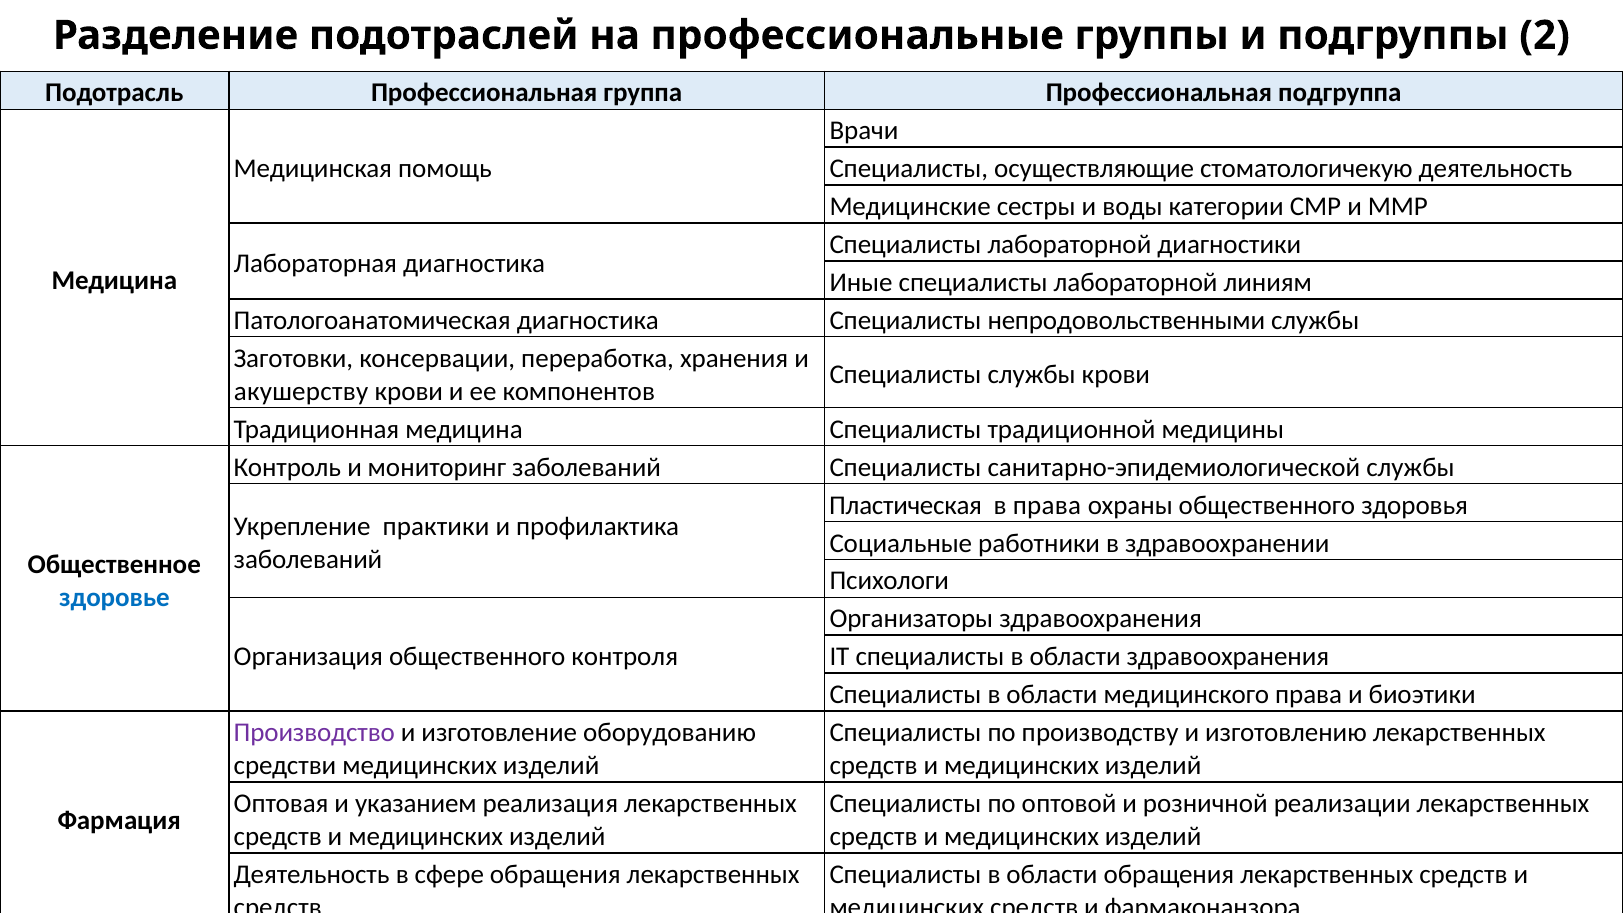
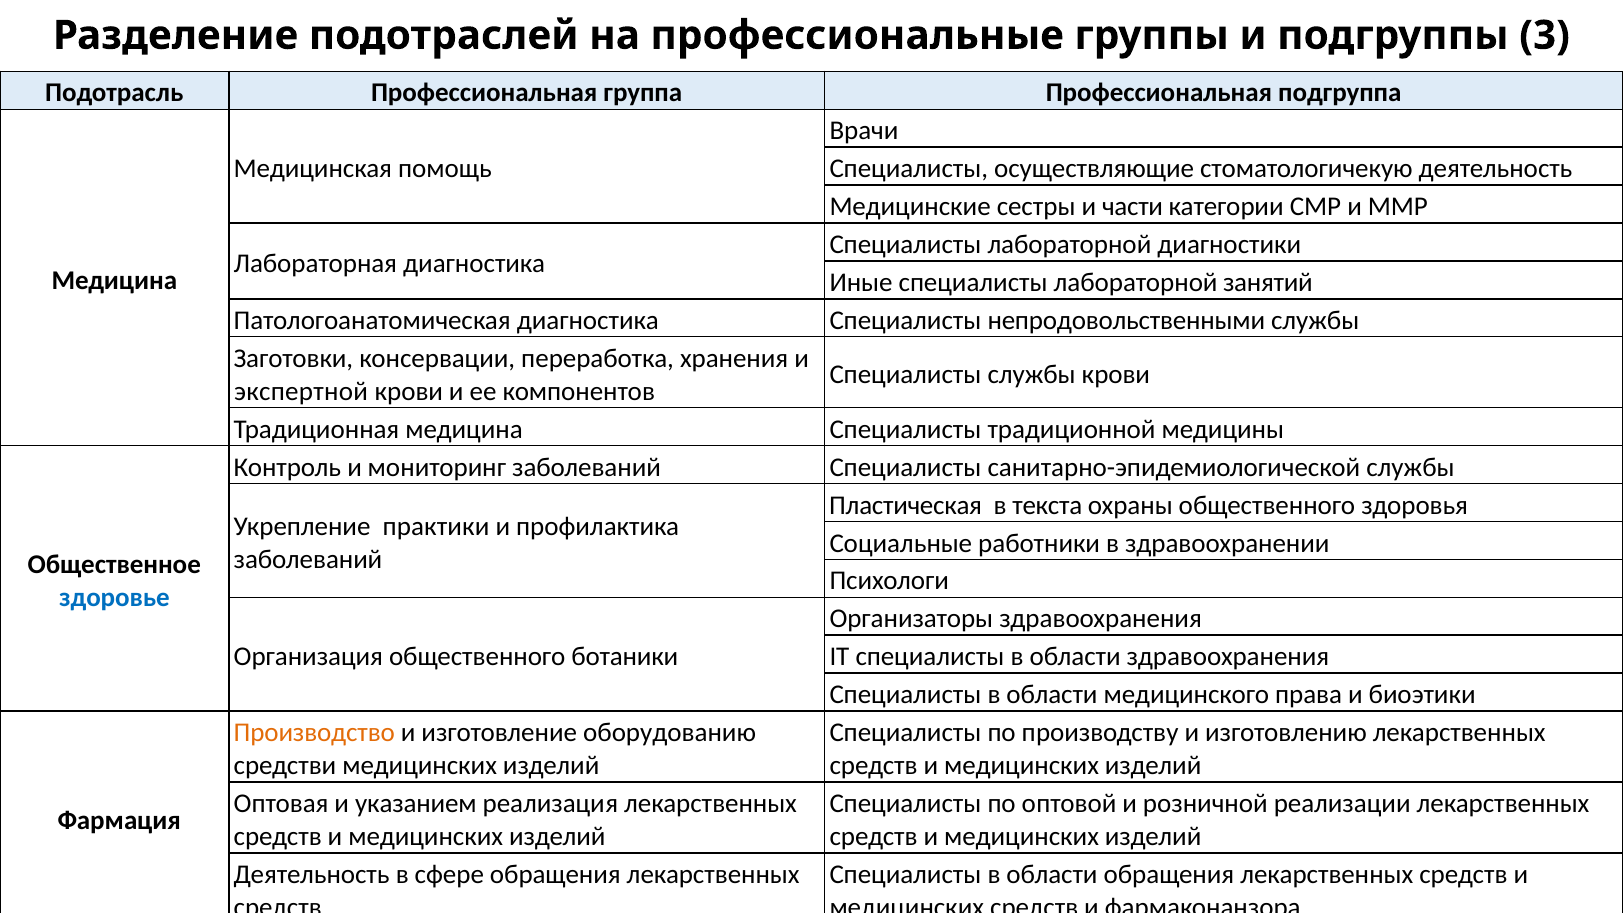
2: 2 -> 3
воды: воды -> части
линиям: линиям -> занятий
акушерству: акушерству -> экспертной
в права: права -> текста
контроля: контроля -> ботаники
Производство colour: purple -> orange
